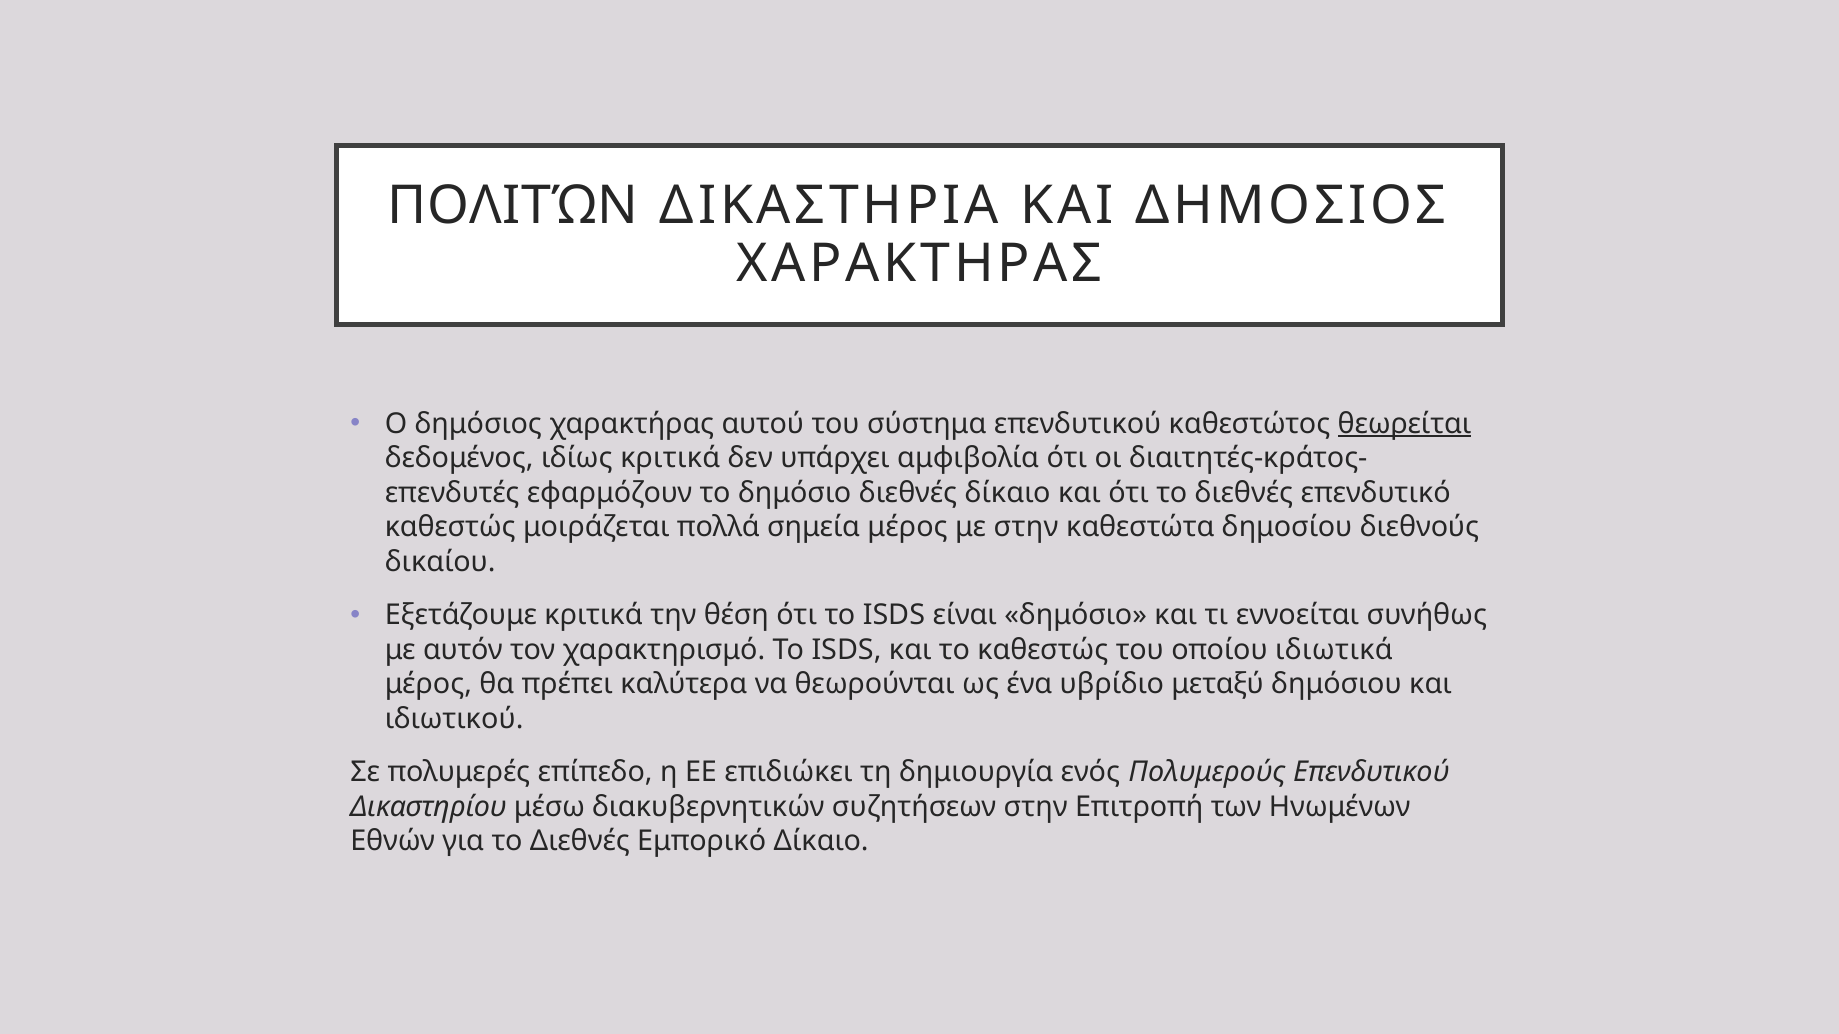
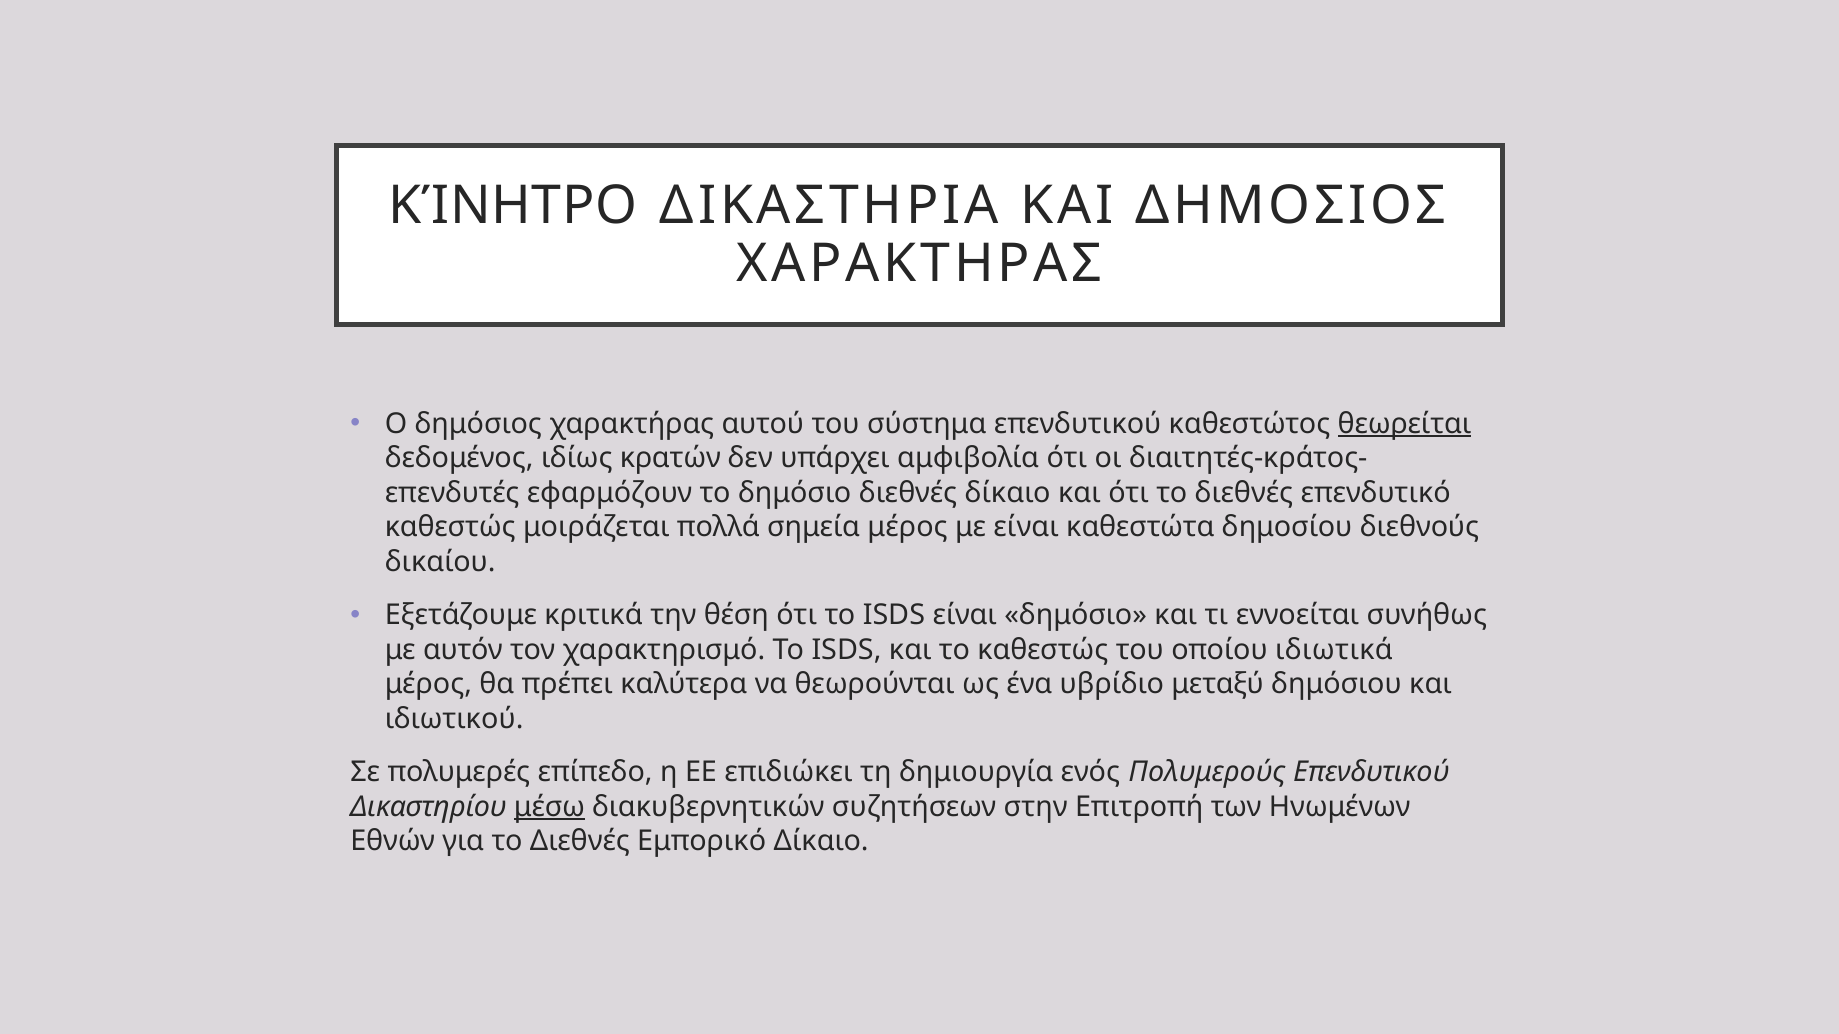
ΠΟΛΙΤΏΝ: ΠΟΛΙΤΏΝ -> ΚΊΝΗΤΡΟ
ιδίως κριτικά: κριτικά -> κρατών
με στην: στην -> είναι
μέσω underline: none -> present
